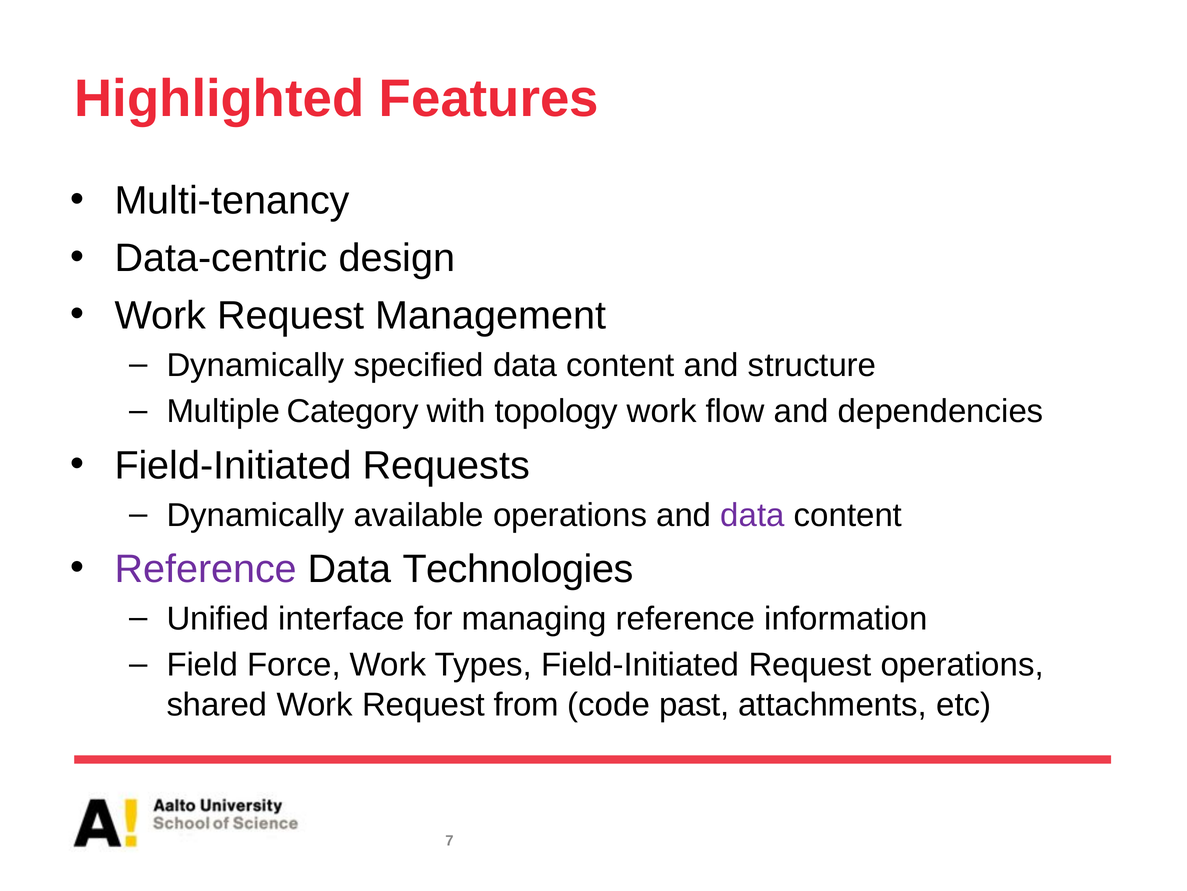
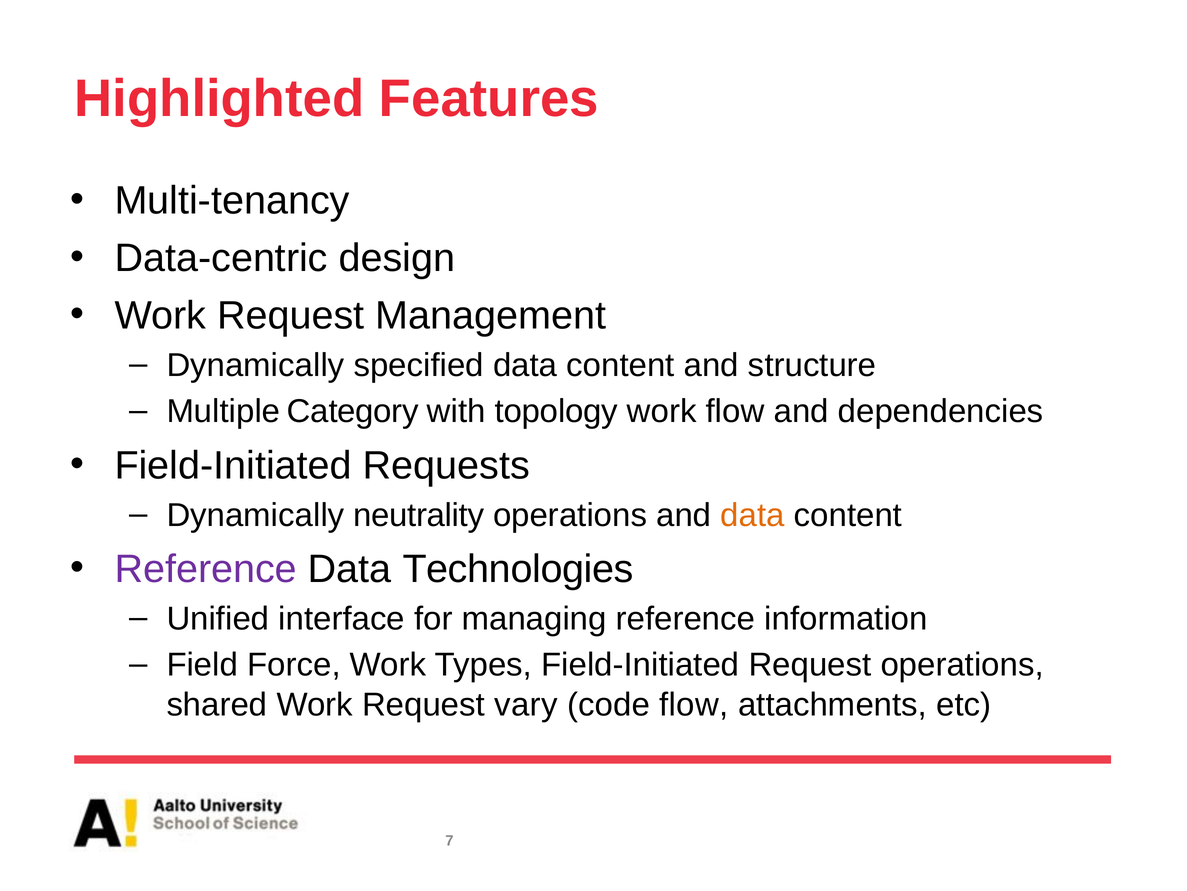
available: available -> neutrality
data at (753, 515) colour: purple -> orange
from: from -> vary
code past: past -> flow
